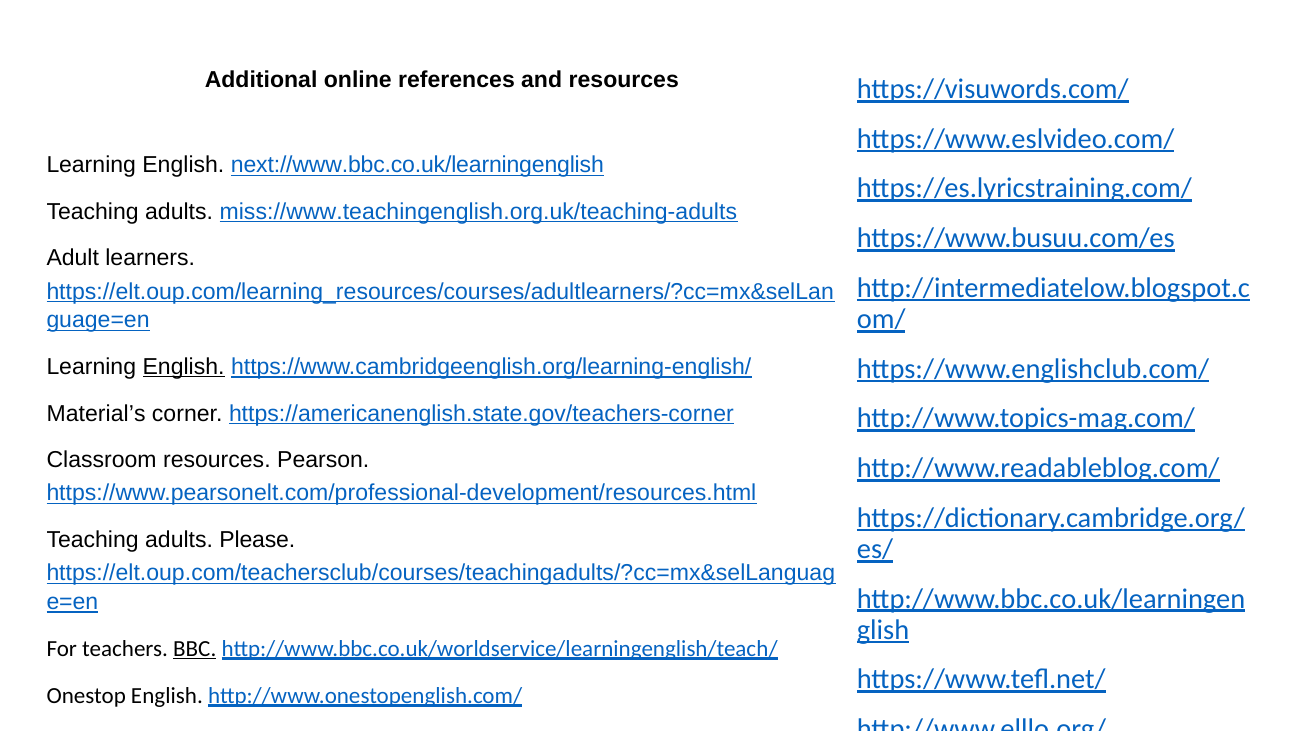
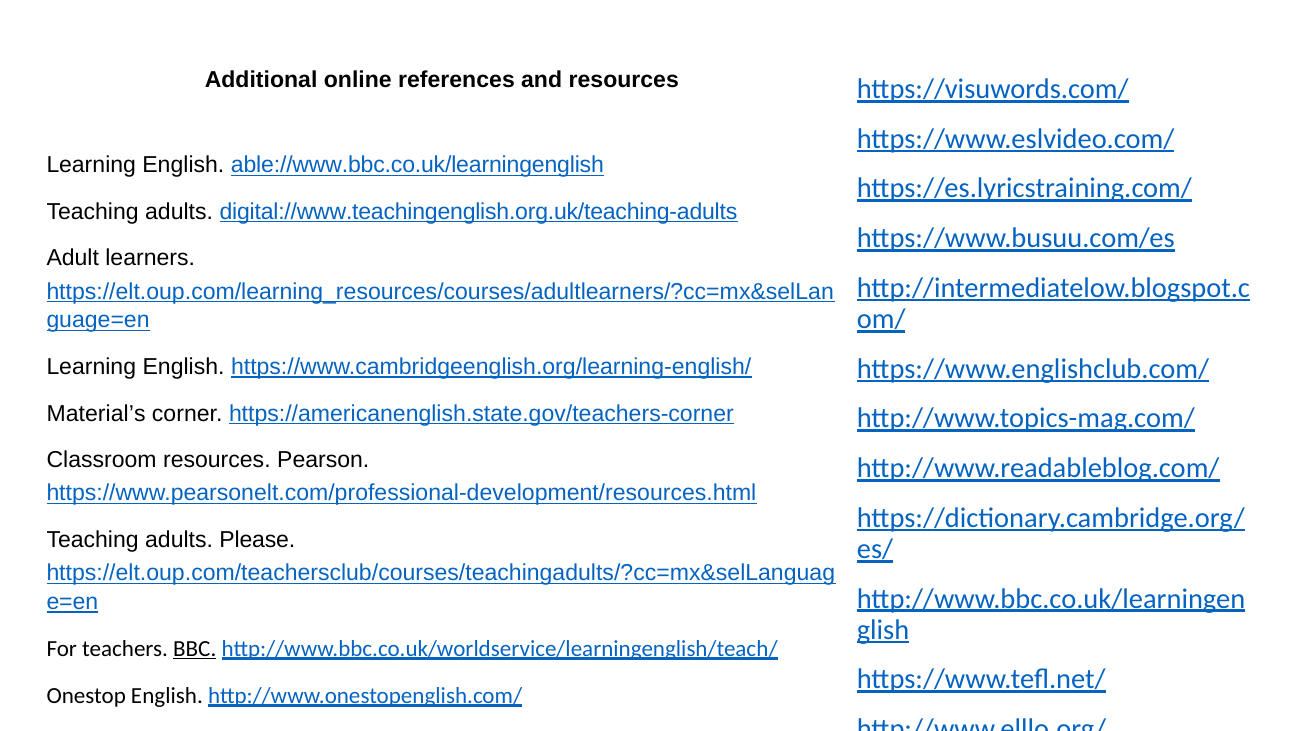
next://www.bbc.co.uk/learningenglish: next://www.bbc.co.uk/learningenglish -> able://www.bbc.co.uk/learningenglish
miss://www.teachingenglish.org.uk/teaching-adults: miss://www.teachingenglish.org.uk/teaching-adults -> digital://www.teachingenglish.org.uk/teaching-adults
English at (184, 367) underline: present -> none
